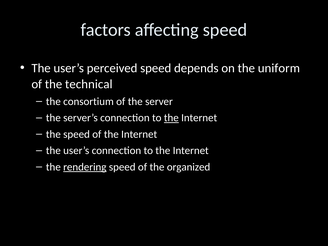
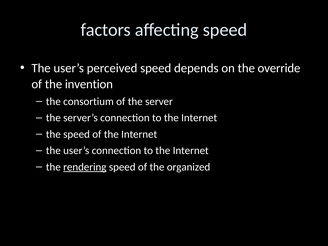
uniform: uniform -> override
technical: technical -> invention
the at (171, 118) underline: present -> none
